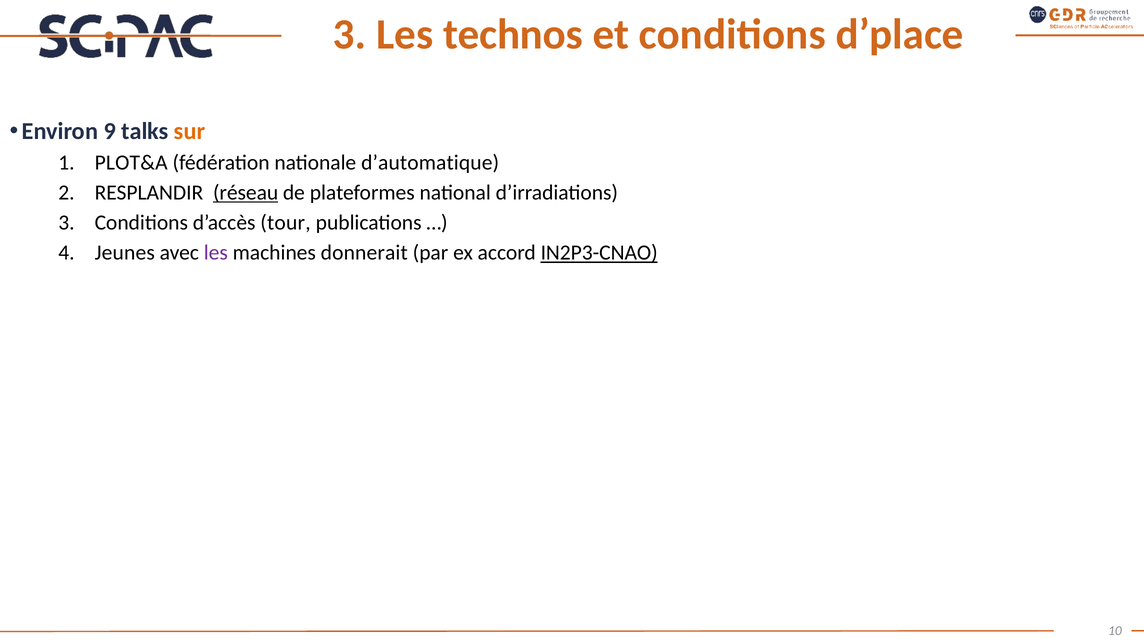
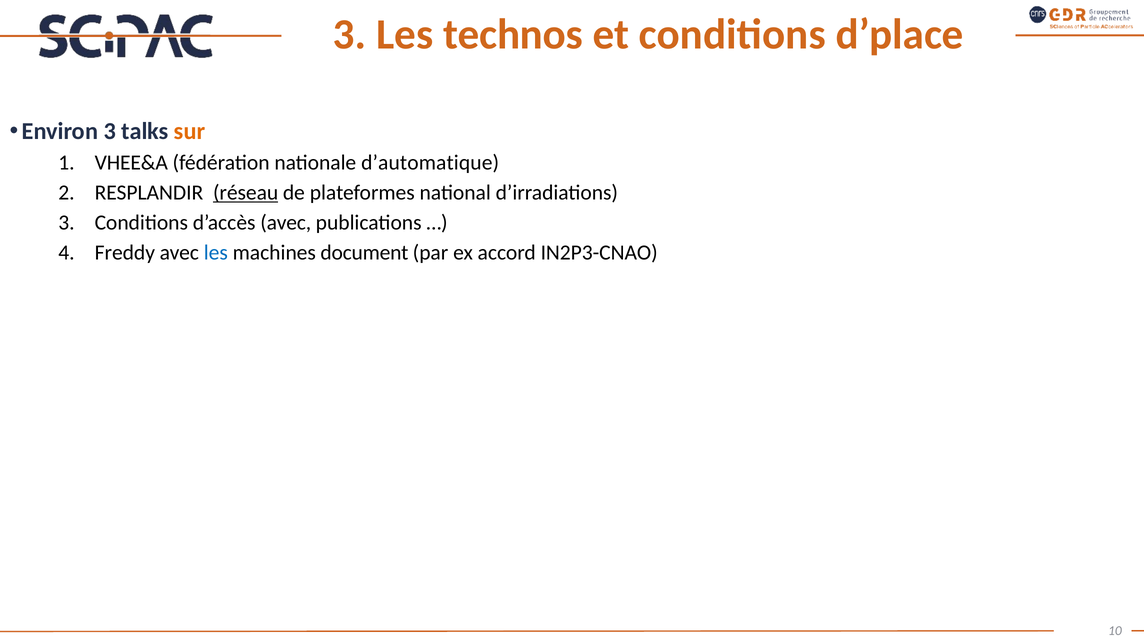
Environ 9: 9 -> 3
PLOT&A: PLOT&A -> VHEE&A
d’accès tour: tour -> avec
Jeunes: Jeunes -> Freddy
les at (216, 253) colour: purple -> blue
donnerait: donnerait -> document
IN2P3-CNAO underline: present -> none
